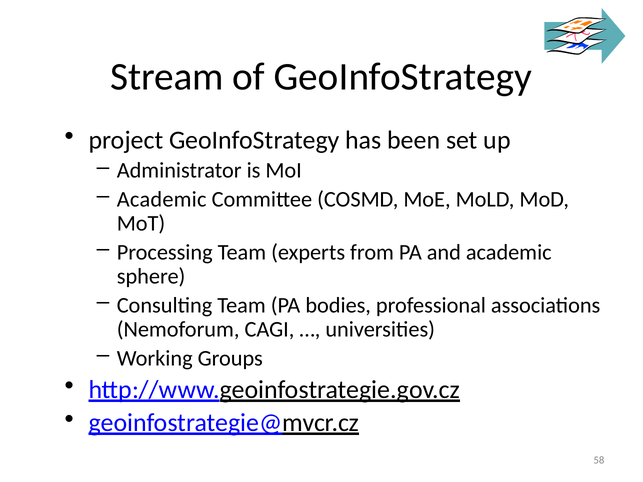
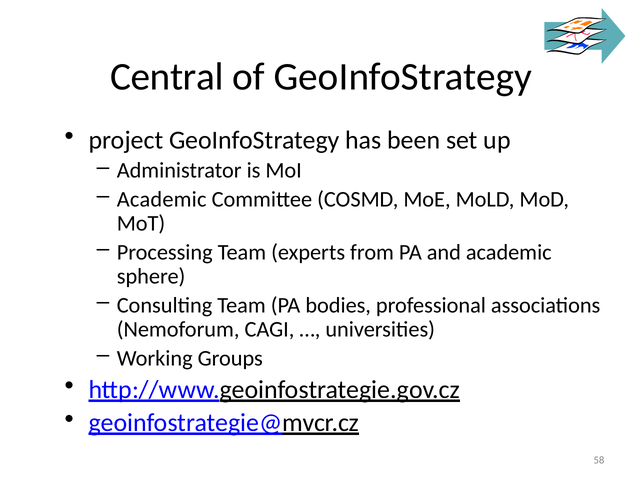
Stream: Stream -> Central
